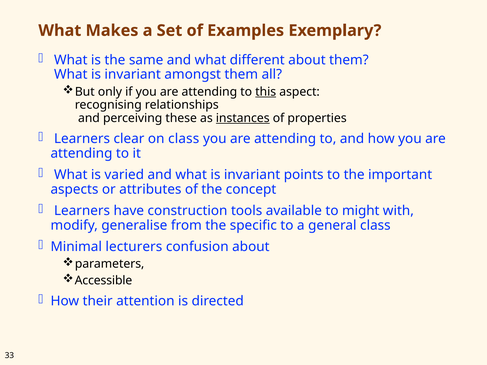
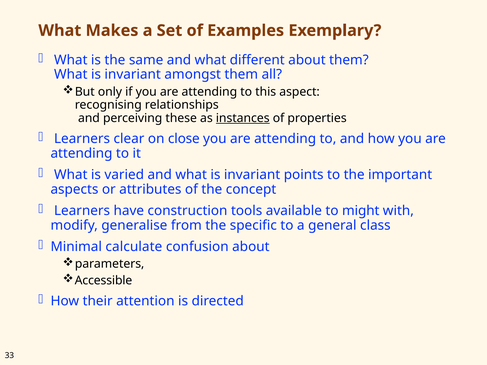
this underline: present -> none
on class: class -> close
lecturers: lecturers -> calculate
